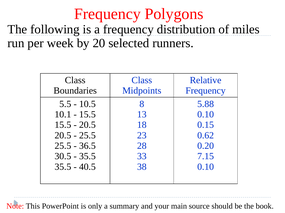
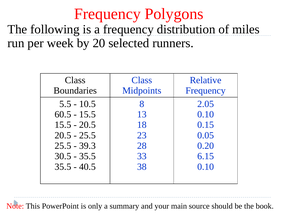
5.88: 5.88 -> 2.05
10.1: 10.1 -> 60.5
0.62: 0.62 -> 0.05
36.5: 36.5 -> 39.3
7.15: 7.15 -> 6.15
